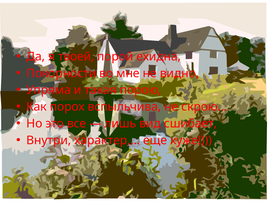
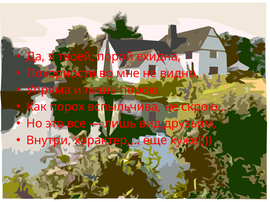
и такая: такая -> лишь
сшибает: сшибает -> друзьям
